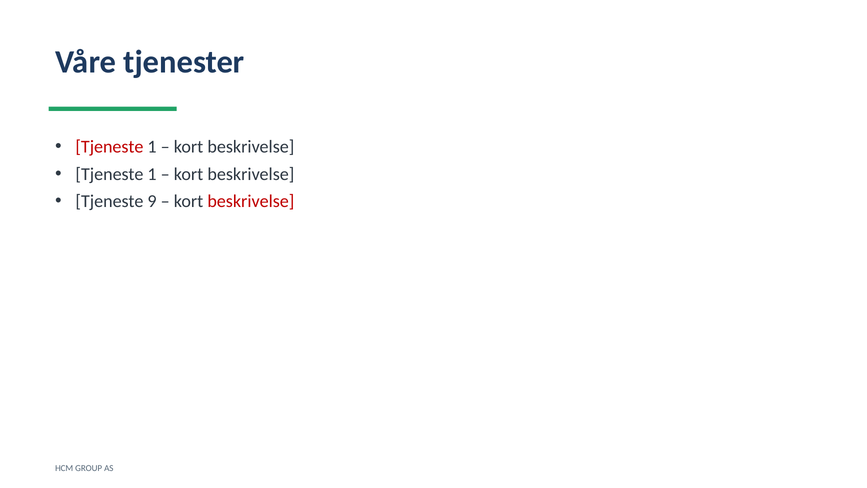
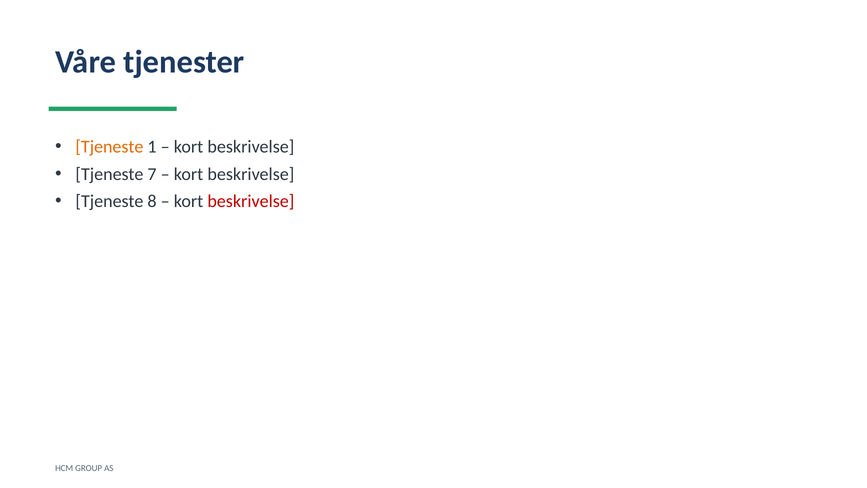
Tjeneste at (109, 147) colour: red -> orange
1 at (152, 174): 1 -> 7
9: 9 -> 8
